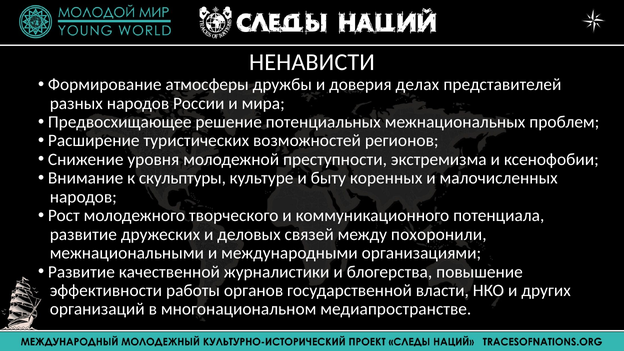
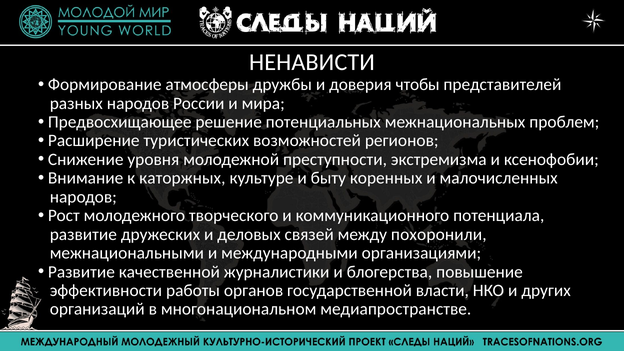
делах: делах -> чтобы
скульптуры: скульптуры -> каторжных
